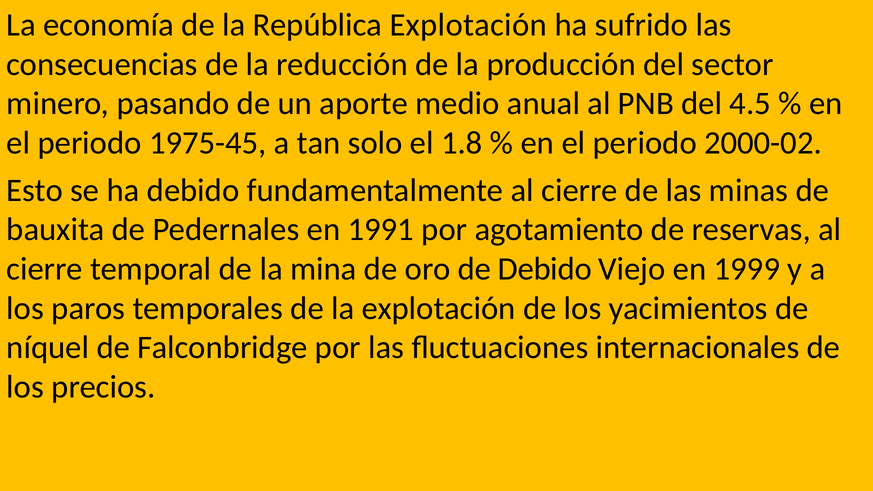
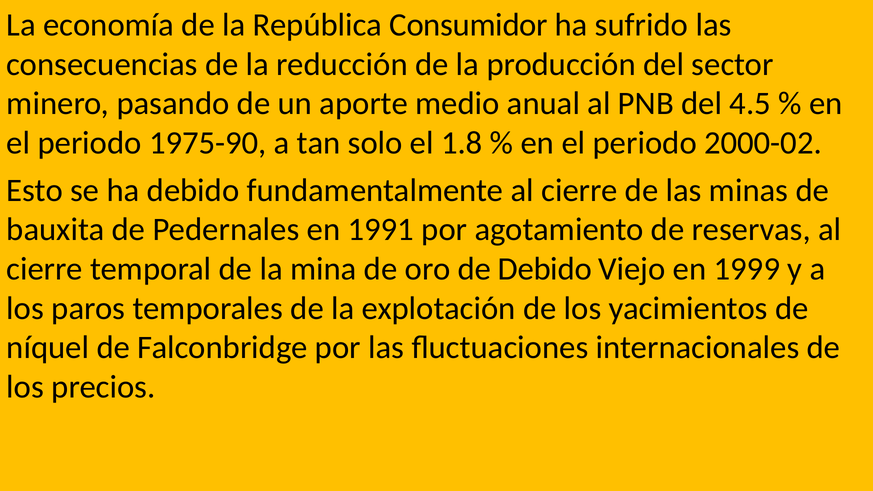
República Explotación: Explotación -> Consumidor
1975-45: 1975-45 -> 1975-90
